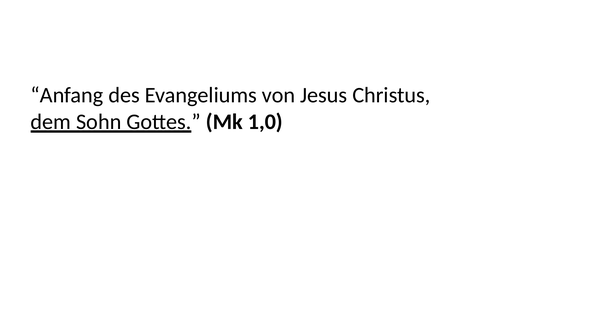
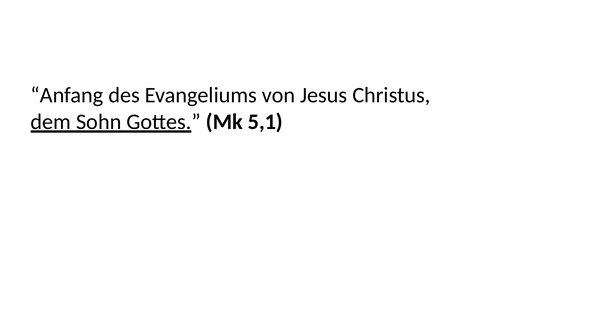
1,0: 1,0 -> 5,1
